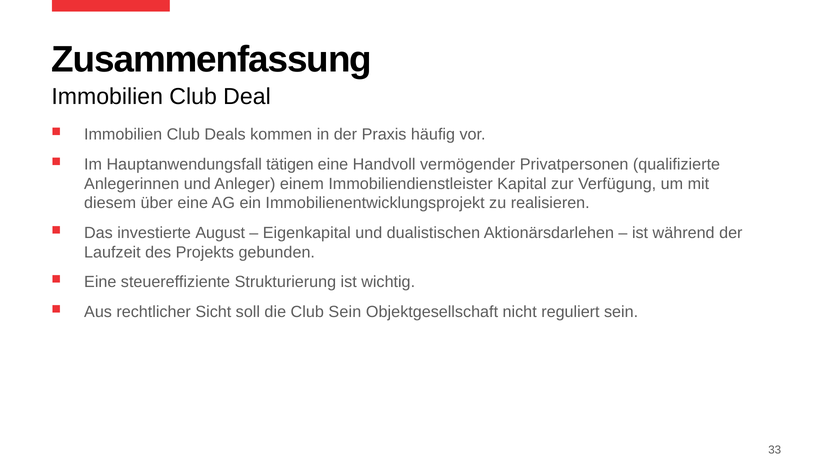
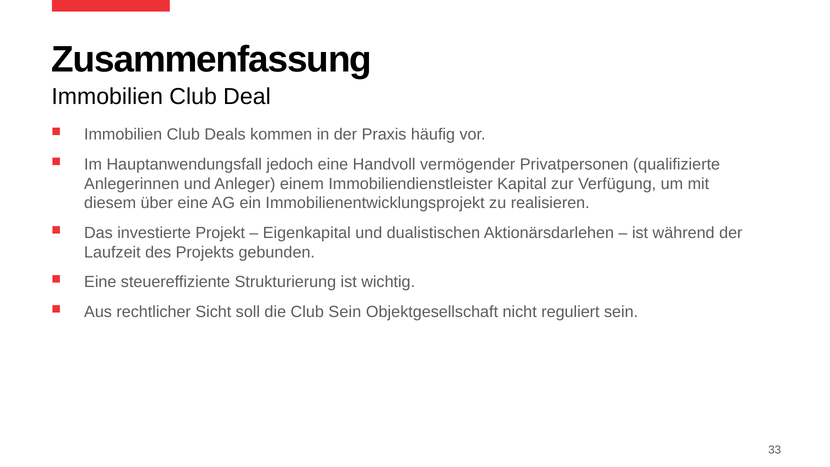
tätigen: tätigen -> jedoch
August: August -> Projekt
